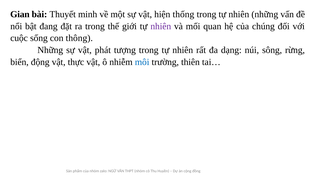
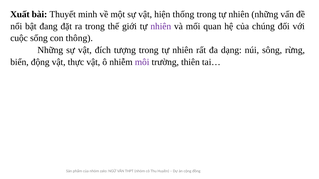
Gian: Gian -> Xuất
phát: phát -> đích
môi colour: blue -> purple
